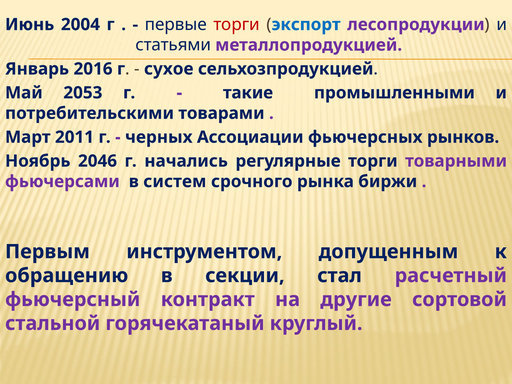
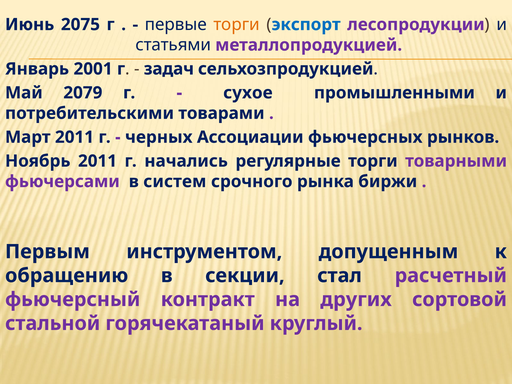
2004: 2004 -> 2075
торги at (237, 25) colour: red -> orange
2016: 2016 -> 2001
сухое: сухое -> задач
2053: 2053 -> 2079
такие: такие -> сухое
Ноябрь 2046: 2046 -> 2011
другие: другие -> других
